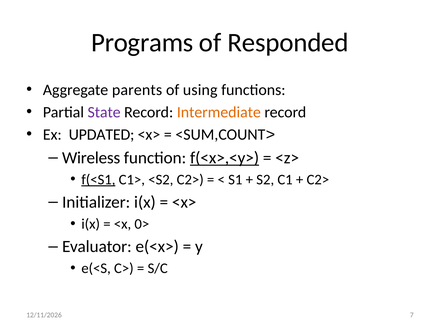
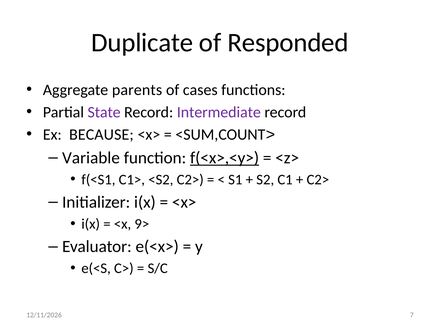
Programs: Programs -> Duplicate
using: using -> cases
Intermediate colour: orange -> purple
UPDATED: UPDATED -> BECAUSE
Wireless: Wireless -> Variable
f(<S1 underline: present -> none
0>: 0> -> 9>
